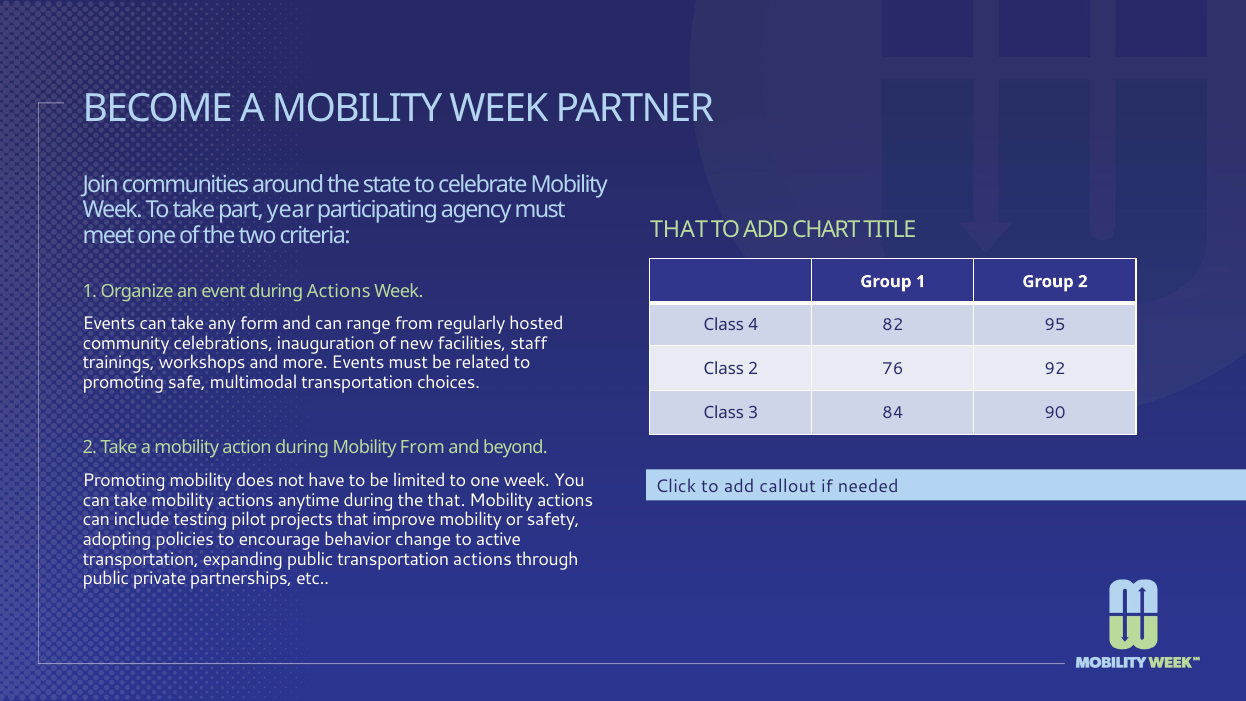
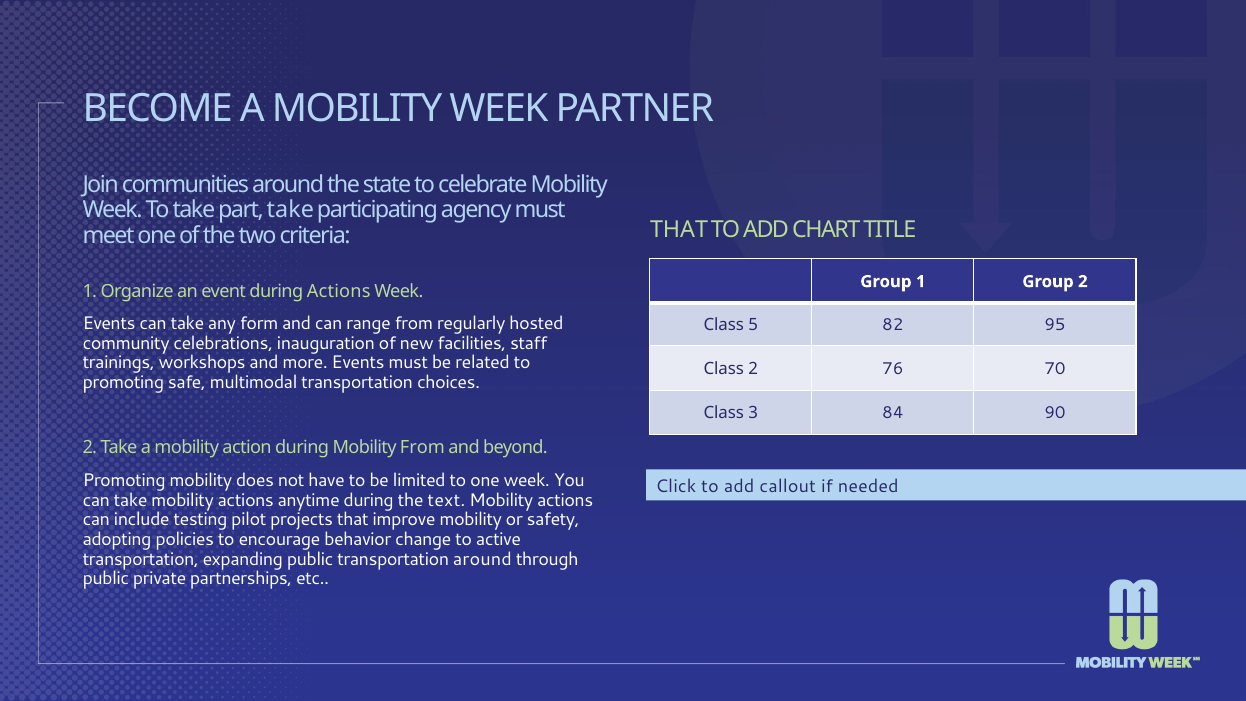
part year: year -> take
4: 4 -> 5
92: 92 -> 70
the that: that -> text
transportation actions: actions -> around
